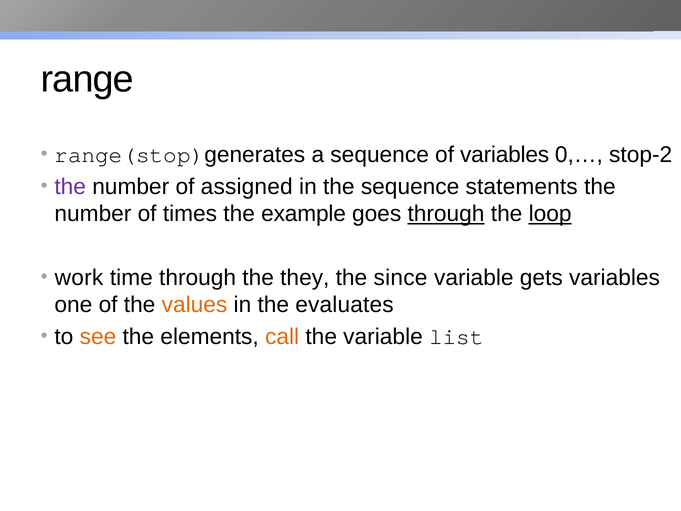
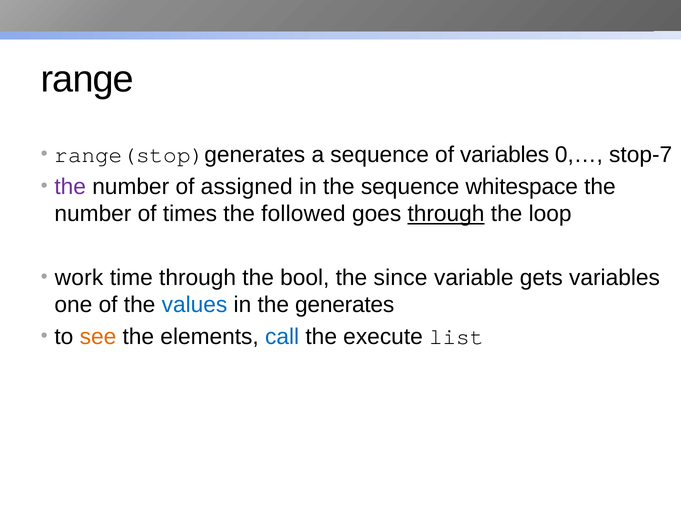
stop-2: stop-2 -> stop-7
statements: statements -> whitespace
example: example -> followed
loop underline: present -> none
they: they -> bool
values colour: orange -> blue
evaluates: evaluates -> generates
call colour: orange -> blue
the variable: variable -> execute
